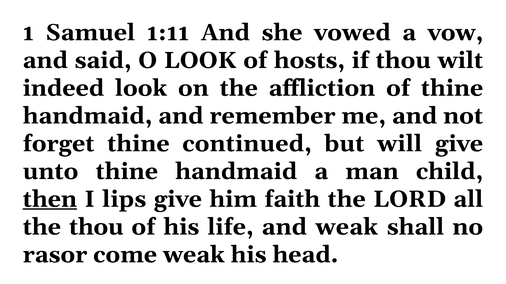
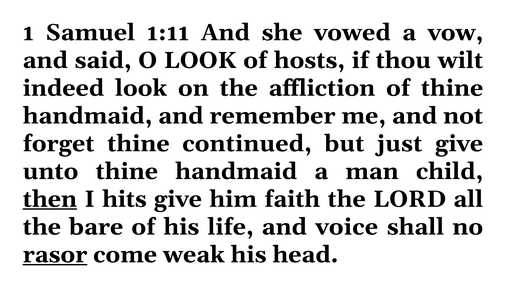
will: will -> just
lips: lips -> hits
the thou: thou -> bare
and weak: weak -> voice
rasor underline: none -> present
